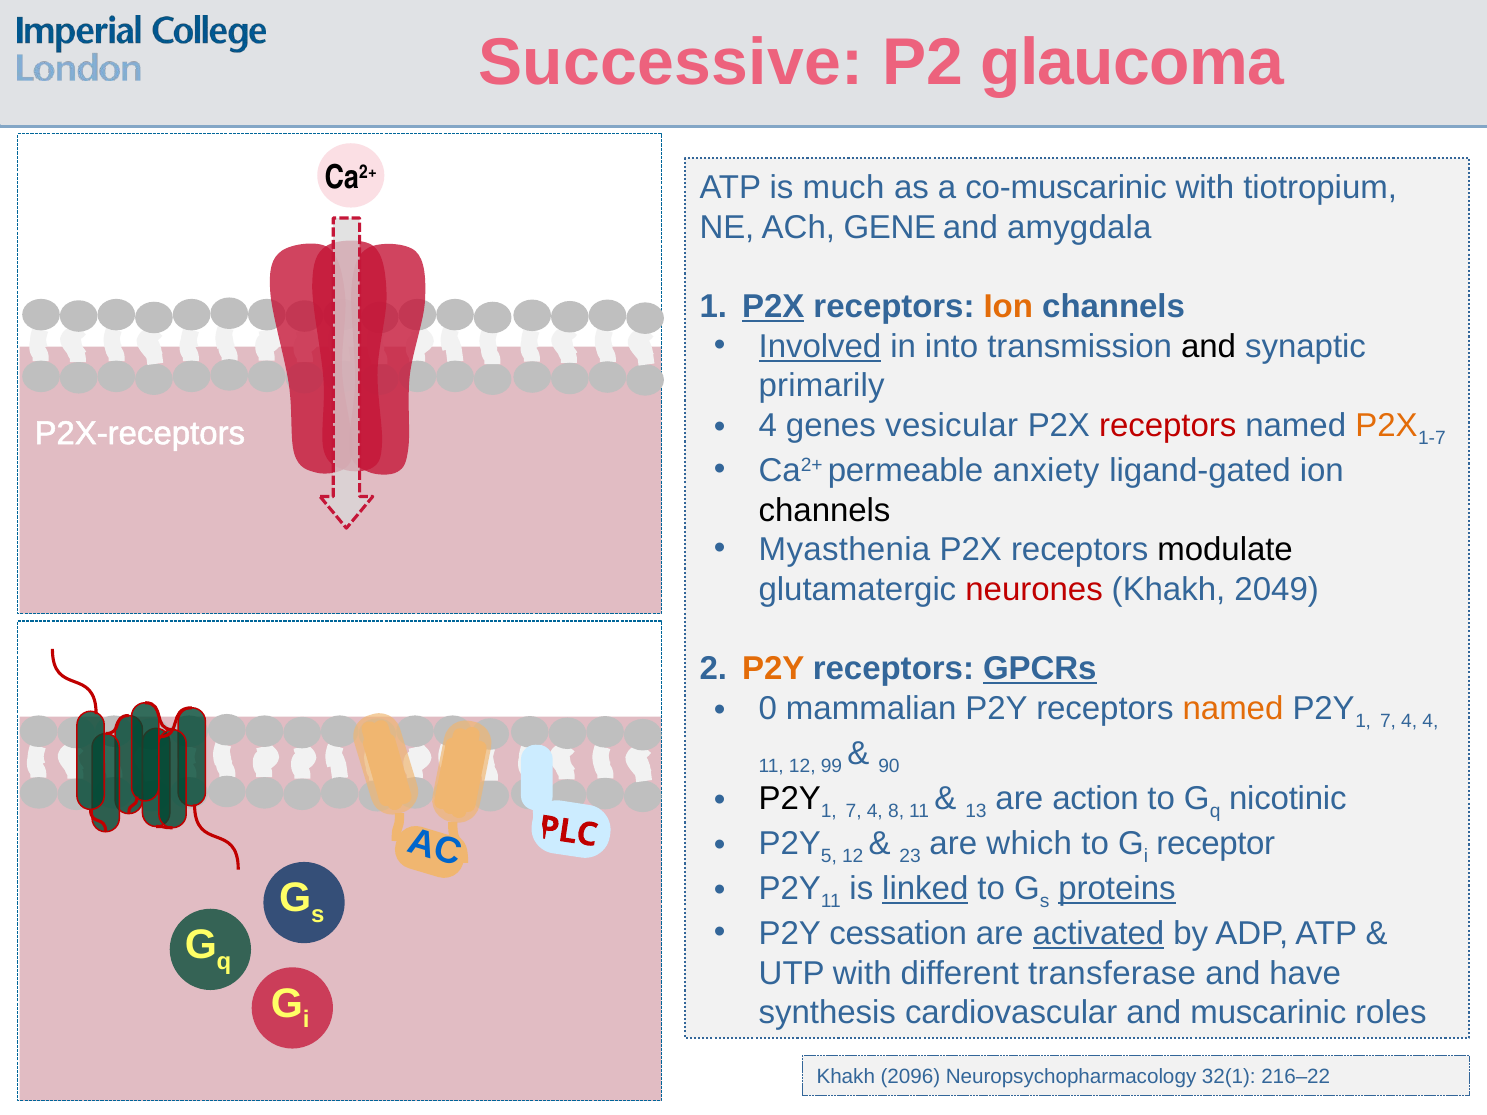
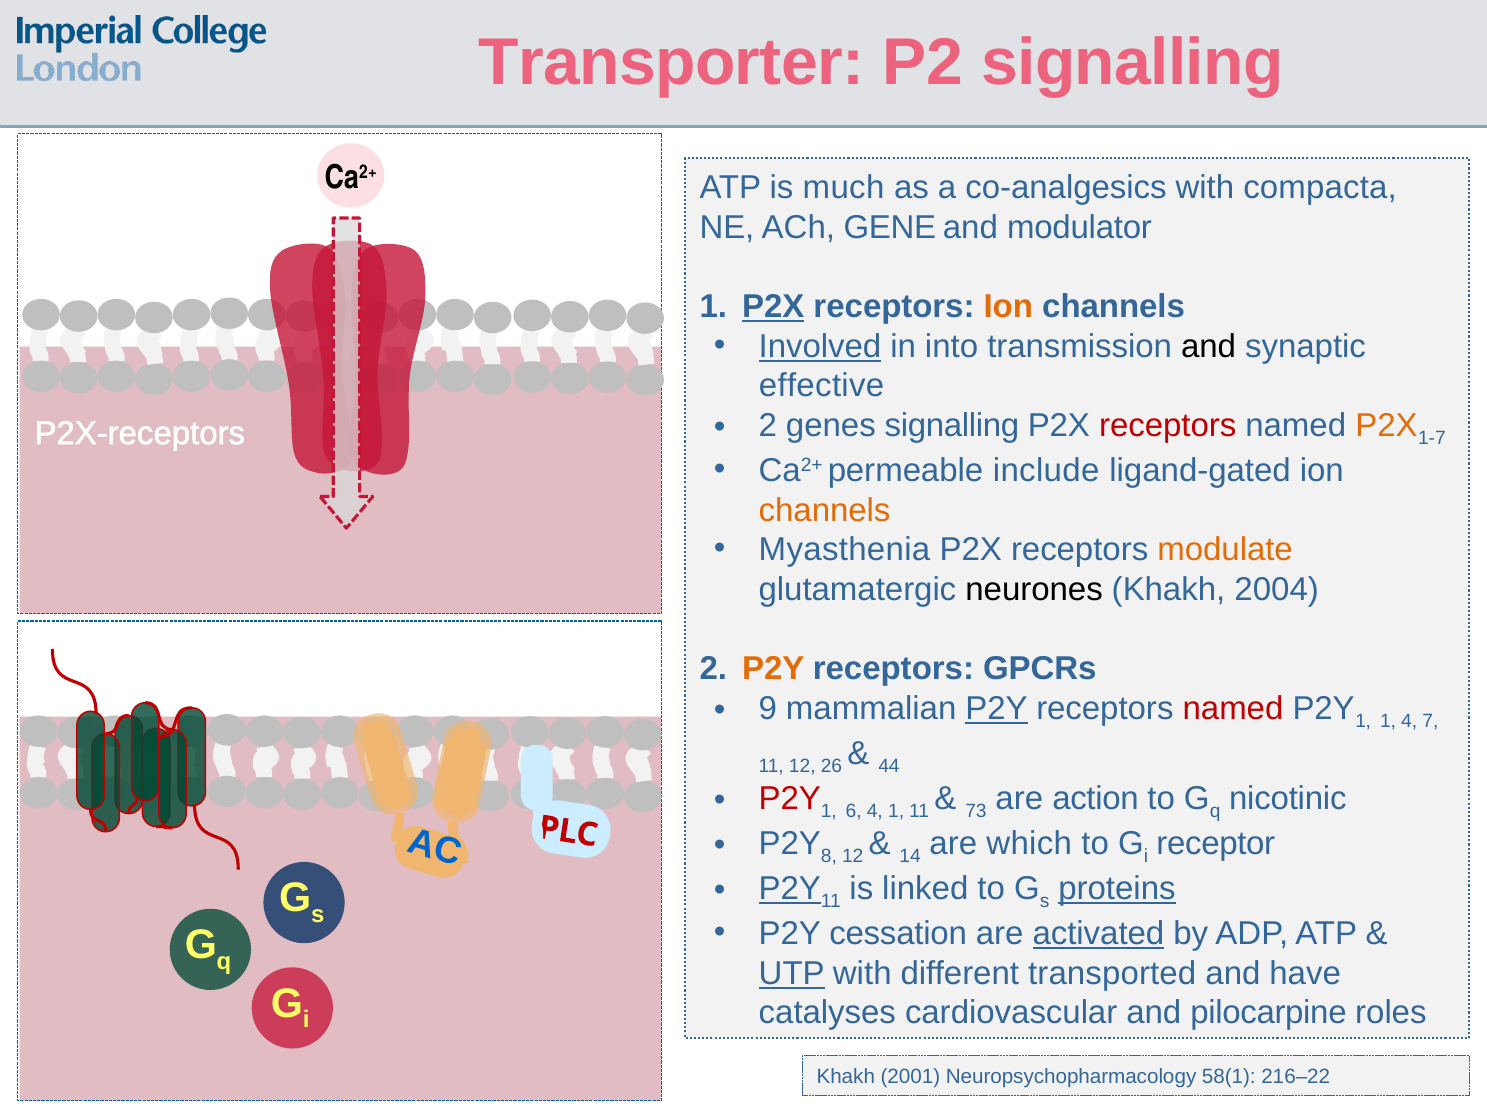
Successive: Successive -> Transporter
P2 glaucoma: glaucoma -> signalling
co-muscarinic: co-muscarinic -> co-analgesics
tiotropium: tiotropium -> compacta
amygdala: amygdala -> modulator
primarily: primarily -> effective
4 at (768, 426): 4 -> 2
genes vesicular: vesicular -> signalling
anxiety: anxiety -> include
channels at (825, 510) colour: black -> orange
modulate colour: black -> orange
neurones colour: red -> black
2049: 2049 -> 2004
GPCRs underline: present -> none
0: 0 -> 9
P2Y at (997, 709) underline: none -> present
named at (1233, 709) colour: orange -> red
7 at (1388, 721): 7 -> 1
4 4: 4 -> 7
99: 99 -> 26
90: 90 -> 44
P2Y at (790, 799) colour: black -> red
7 at (854, 812): 7 -> 6
4 8: 8 -> 1
13: 13 -> 73
5: 5 -> 8
23: 23 -> 14
P2Y at (790, 889) underline: none -> present
linked underline: present -> none
UTP underline: none -> present
transferase: transferase -> transported
synthesis: synthesis -> catalyses
muscarinic: muscarinic -> pilocarpine
2096: 2096 -> 2001
32(1: 32(1 -> 58(1
